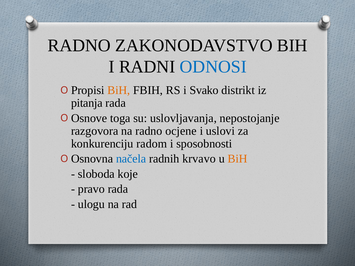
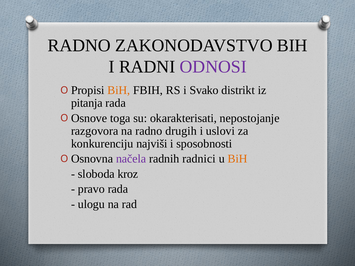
ODNOSI colour: blue -> purple
uslovljavanja: uslovljavanja -> okarakterisati
ocjene: ocjene -> drugih
radom: radom -> najviši
načela colour: blue -> purple
krvavo: krvavo -> radnici
koje: koje -> kroz
